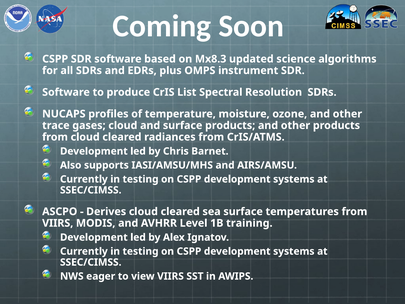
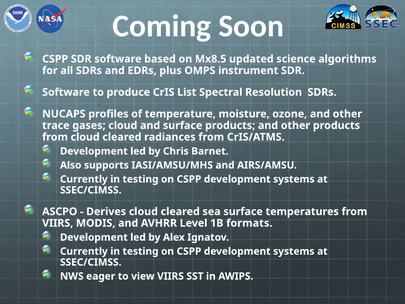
Mx8.3: Mx8.3 -> Mx8.5
training: training -> formats
